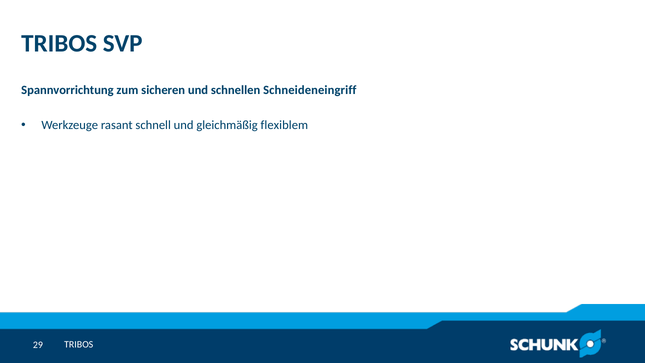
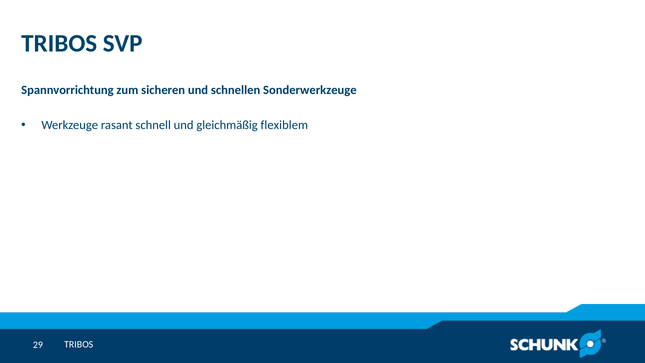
Schneideneingriff: Schneideneingriff -> Sonderwerkzeuge
